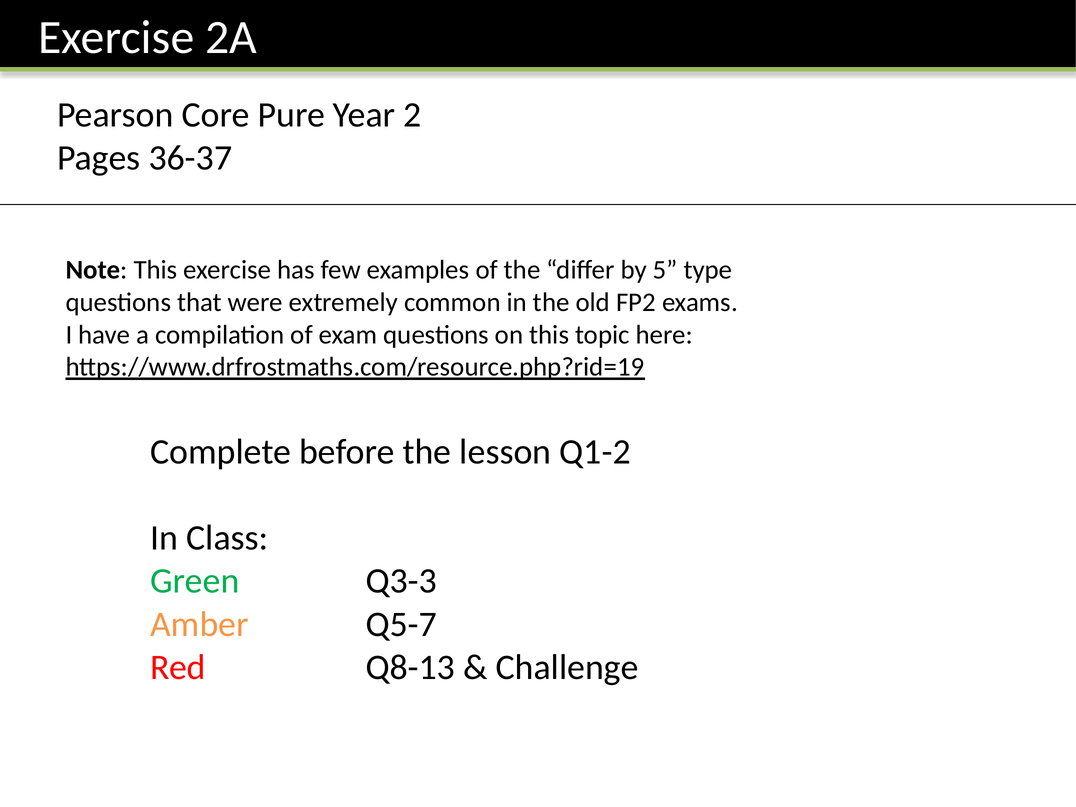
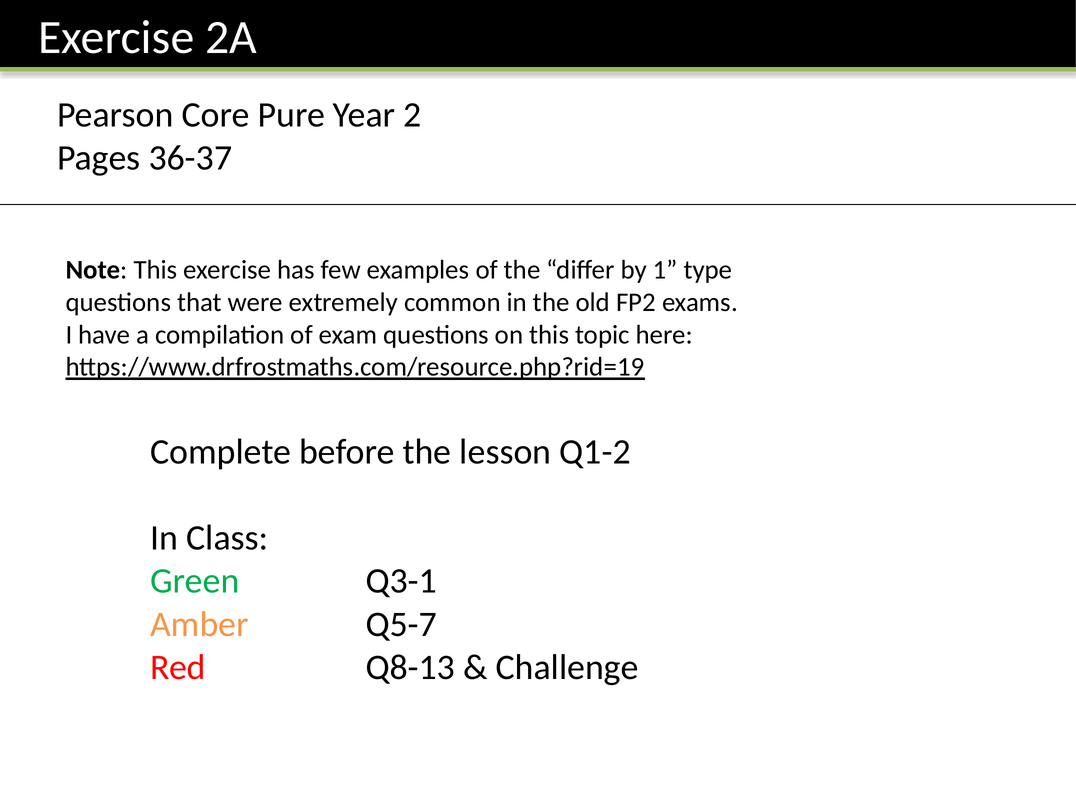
5: 5 -> 1
Q3-3: Q3-3 -> Q3-1
